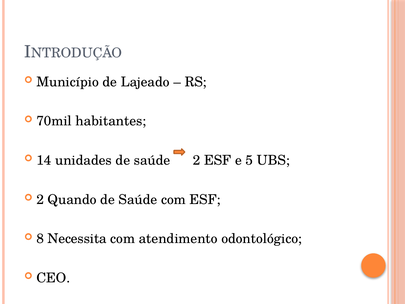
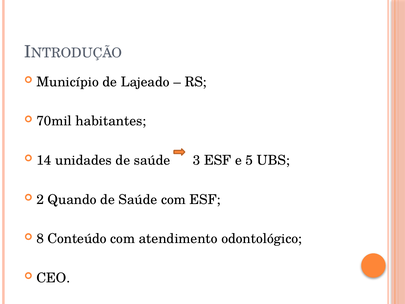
saúde 2: 2 -> 3
Necessita: Necessita -> Conteúdo
